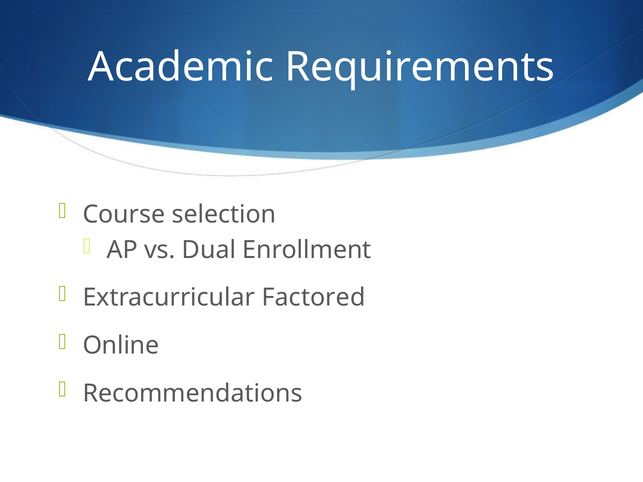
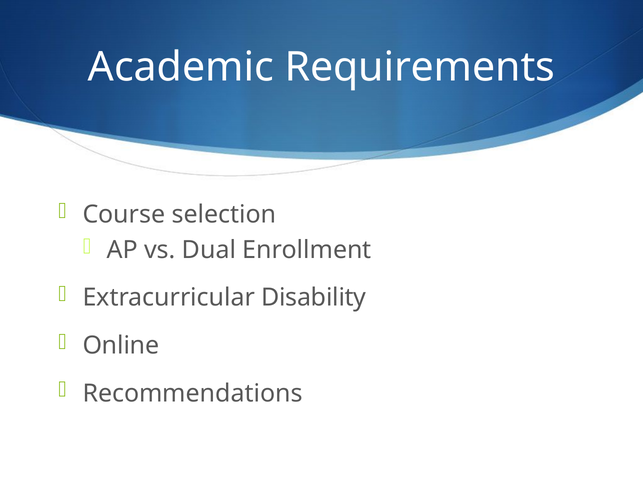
Factored: Factored -> Disability
